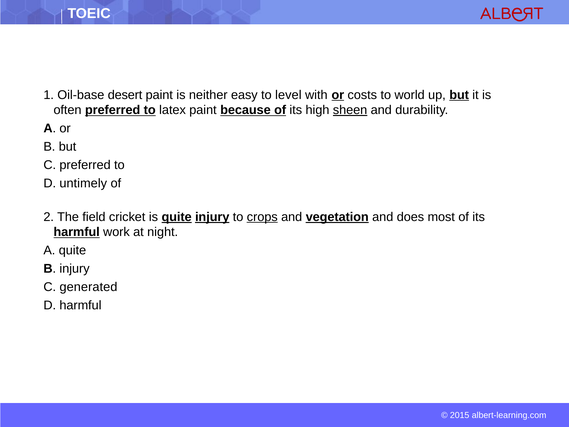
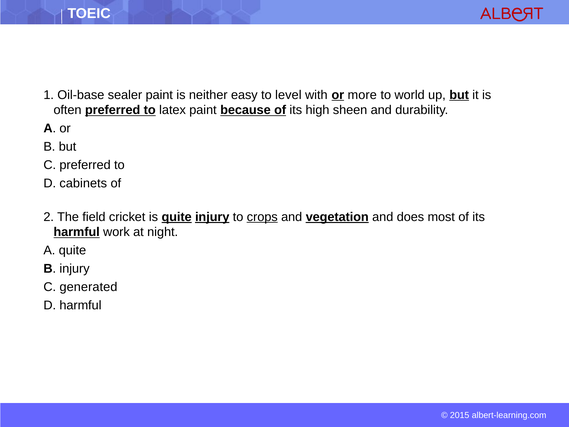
desert: desert -> sealer
costs: costs -> more
sheen underline: present -> none
untimely: untimely -> cabinets
